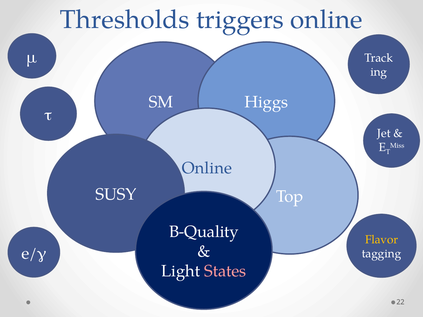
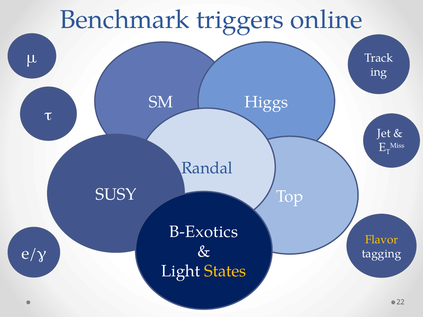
Thresholds: Thresholds -> Benchmark
Online at (207, 168): Online -> Randal
B-Quality: B-Quality -> B-Exotics
States colour: pink -> yellow
